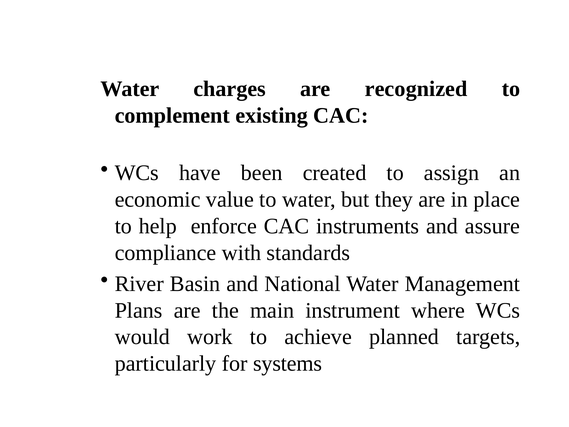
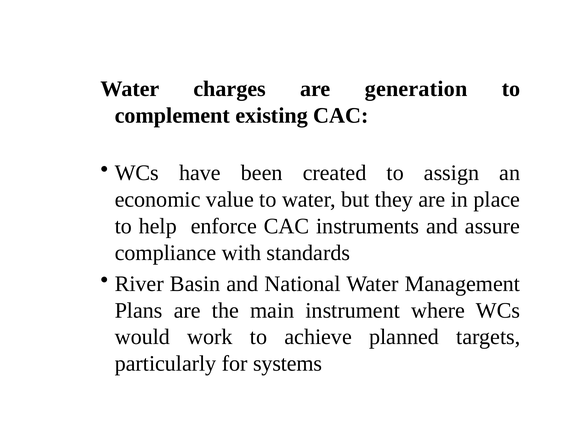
recognized: recognized -> generation
